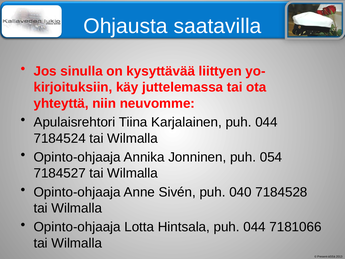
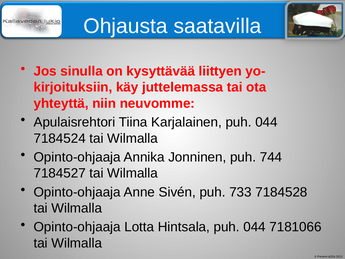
054: 054 -> 744
040: 040 -> 733
